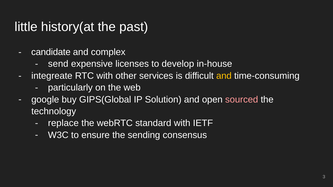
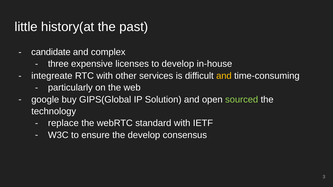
send: send -> three
sourced colour: pink -> light green
the sending: sending -> develop
